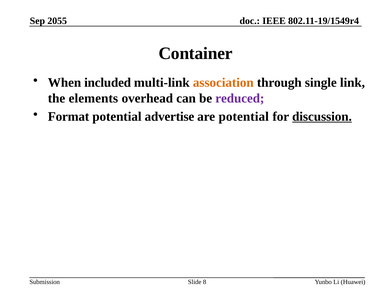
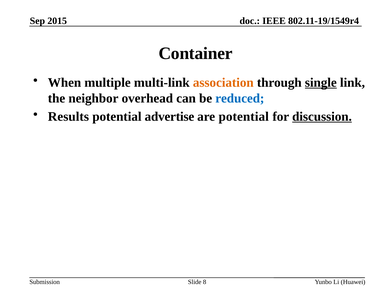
2055: 2055 -> 2015
included: included -> multiple
single underline: none -> present
elements: elements -> neighbor
reduced colour: purple -> blue
Format: Format -> Results
